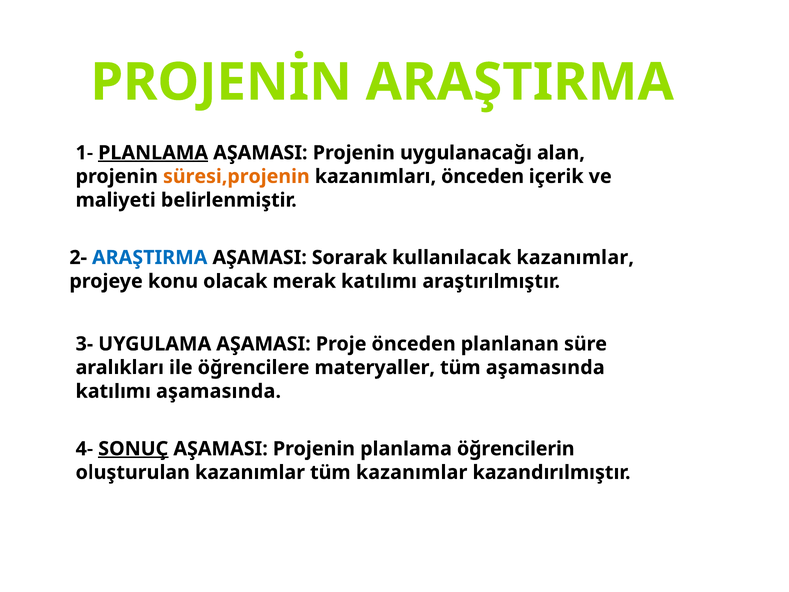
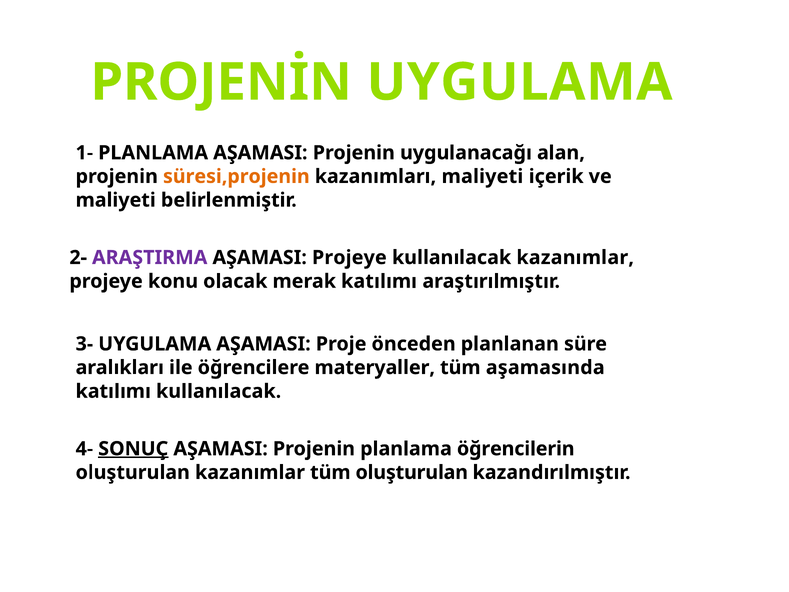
PROJENİN ARAŞTIRMA: ARAŞTIRMA -> UYGULAMA
PLANLAMA at (153, 153) underline: present -> none
kazanımları önceden: önceden -> maliyeti
ARAŞTIRMA at (150, 257) colour: blue -> purple
AŞAMASI Sorarak: Sorarak -> Projeye
katılımı aşamasında: aşamasında -> kullanılacak
tüm kazanımlar: kazanımlar -> oluşturulan
